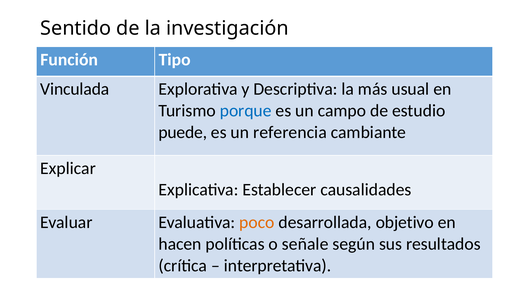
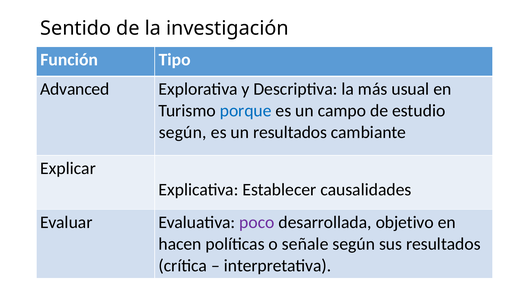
Vinculada: Vinculada -> Advanced
puede at (183, 132): puede -> según
un referencia: referencia -> resultados
poco colour: orange -> purple
